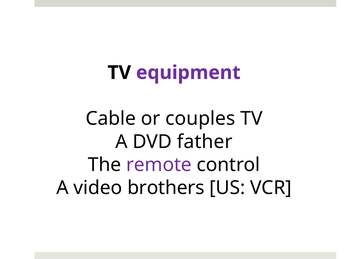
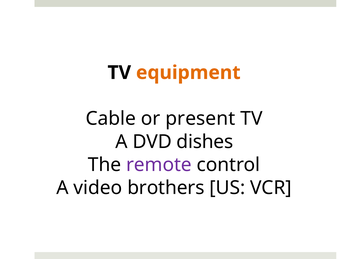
equipment colour: purple -> orange
couples: couples -> present
father: father -> dishes
